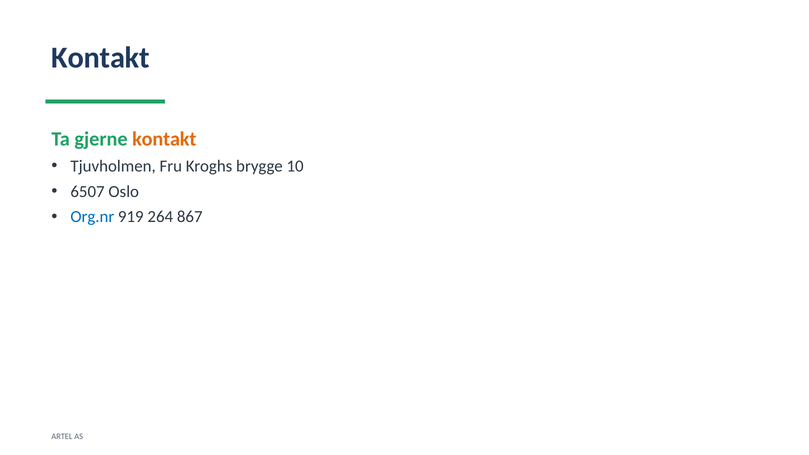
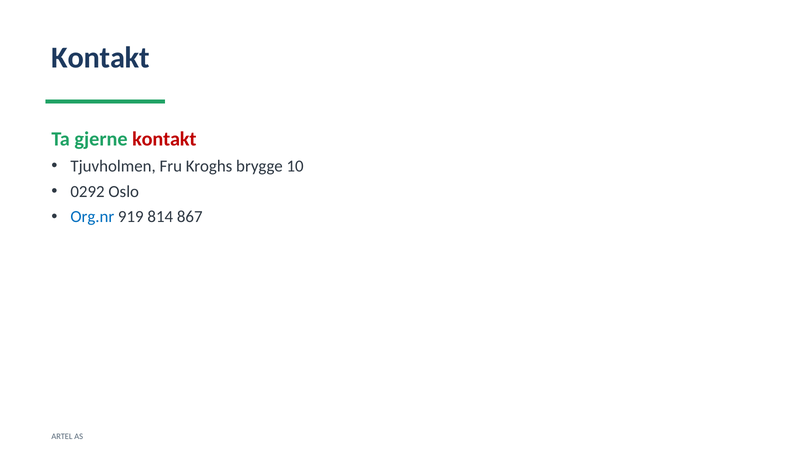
kontakt at (164, 139) colour: orange -> red
6507: 6507 -> 0292
264: 264 -> 814
